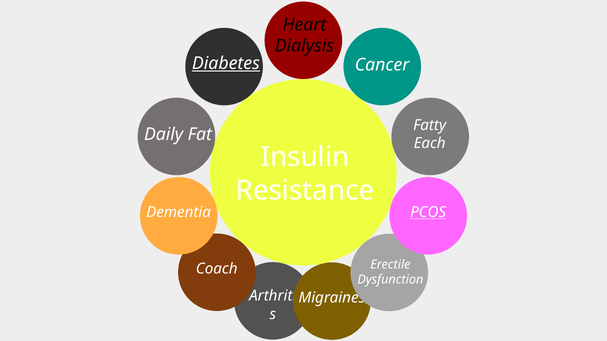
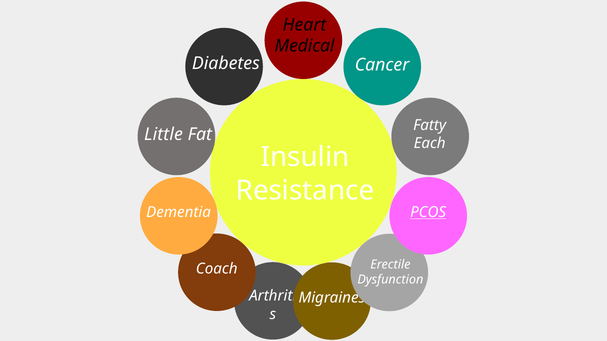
Dialysis: Dialysis -> Medical
Diabetes underline: present -> none
Daily: Daily -> Little
